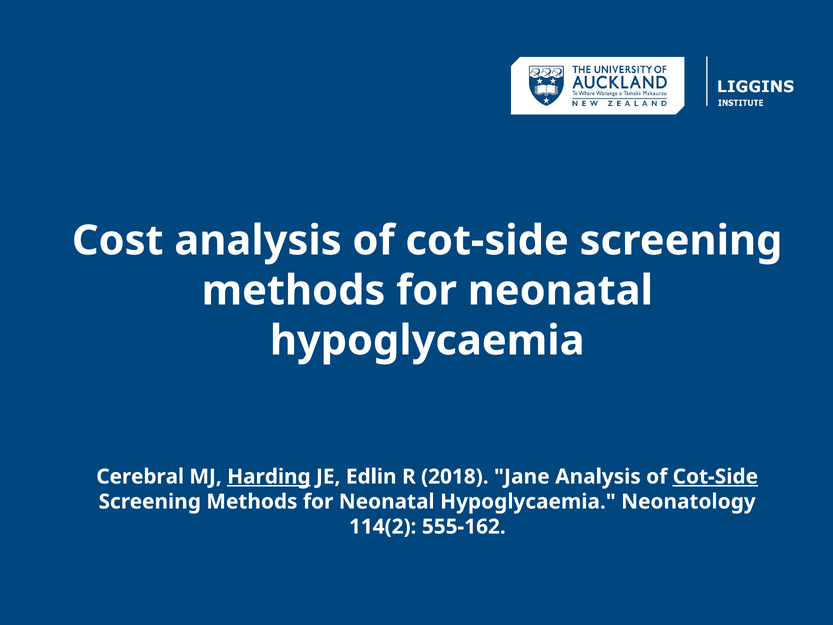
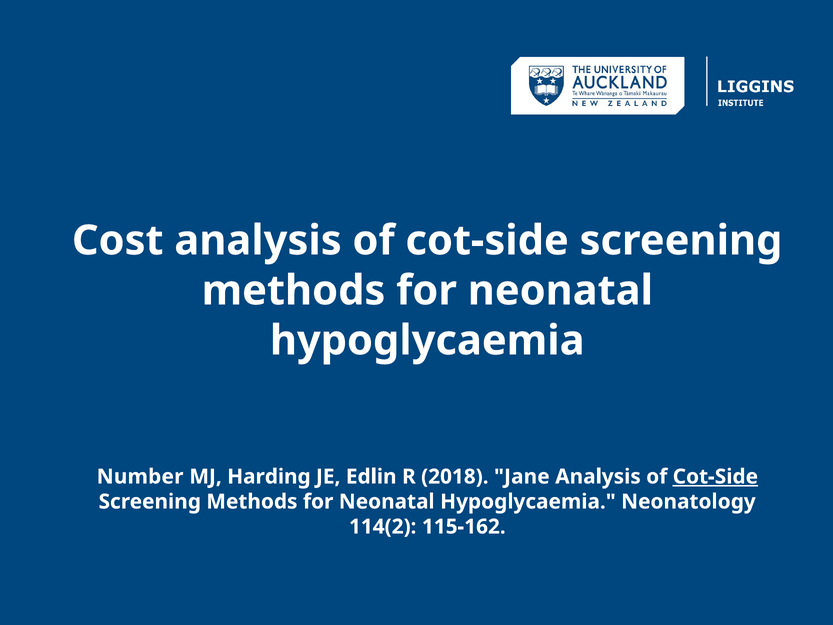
Cerebral: Cerebral -> Number
Harding underline: present -> none
555-162: 555-162 -> 115-162
